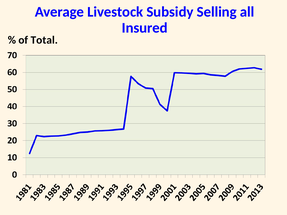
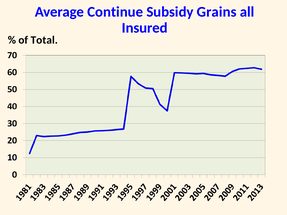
Livestock: Livestock -> Continue
Selling: Selling -> Grains
